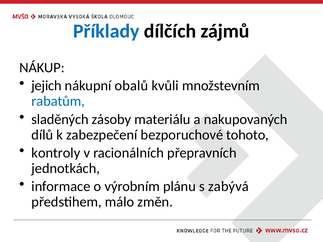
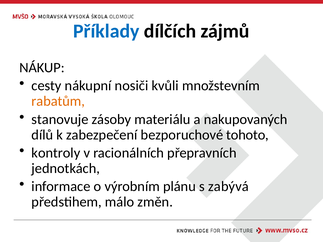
jejich: jejich -> cesty
obalů: obalů -> nosiči
rabatům colour: blue -> orange
sladěných: sladěných -> stanovuje
